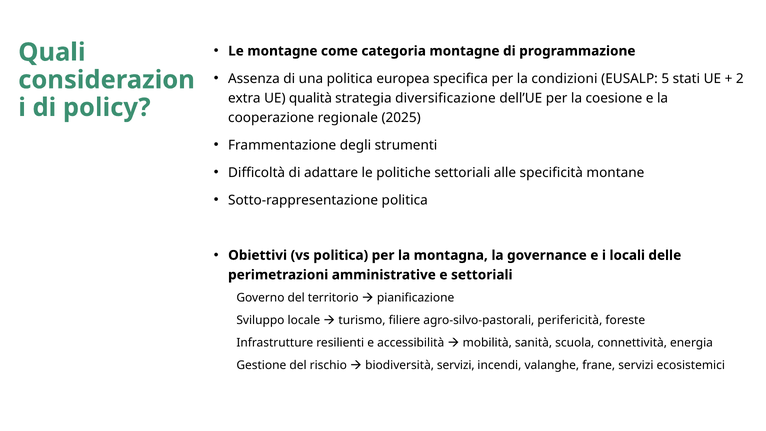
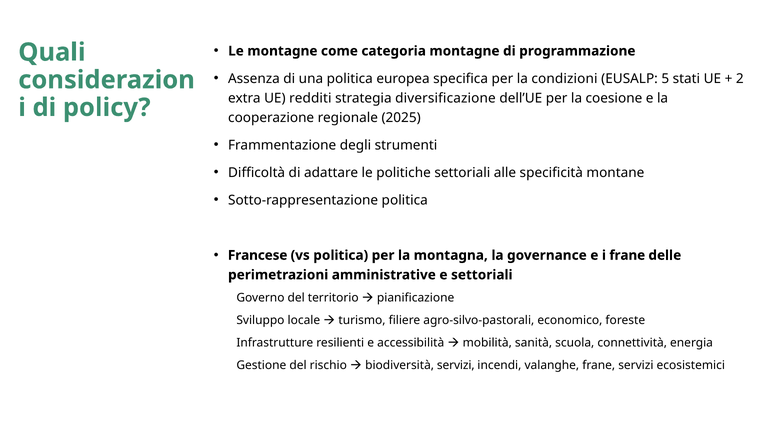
qualità: qualità -> redditi
Obiettivi: Obiettivi -> Francese
i locali: locali -> frane
perifericità: perifericità -> economico
